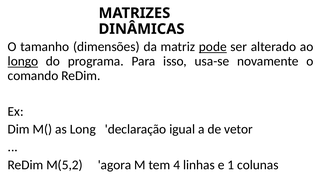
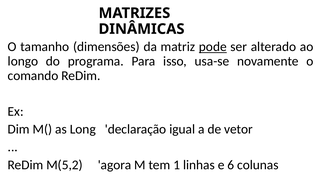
longo underline: present -> none
4: 4 -> 1
1: 1 -> 6
